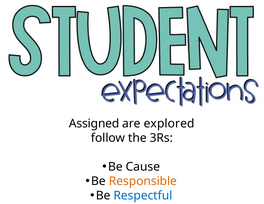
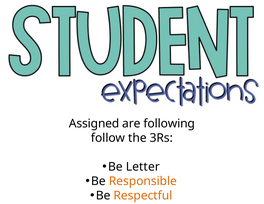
explored: explored -> following
Cause: Cause -> Letter
Respectful colour: blue -> orange
